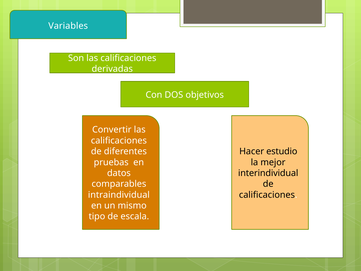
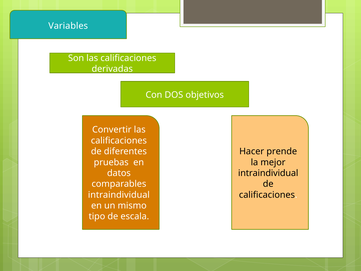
estudio: estudio -> prende
interindividual at (268, 173): interindividual -> intraindividual
